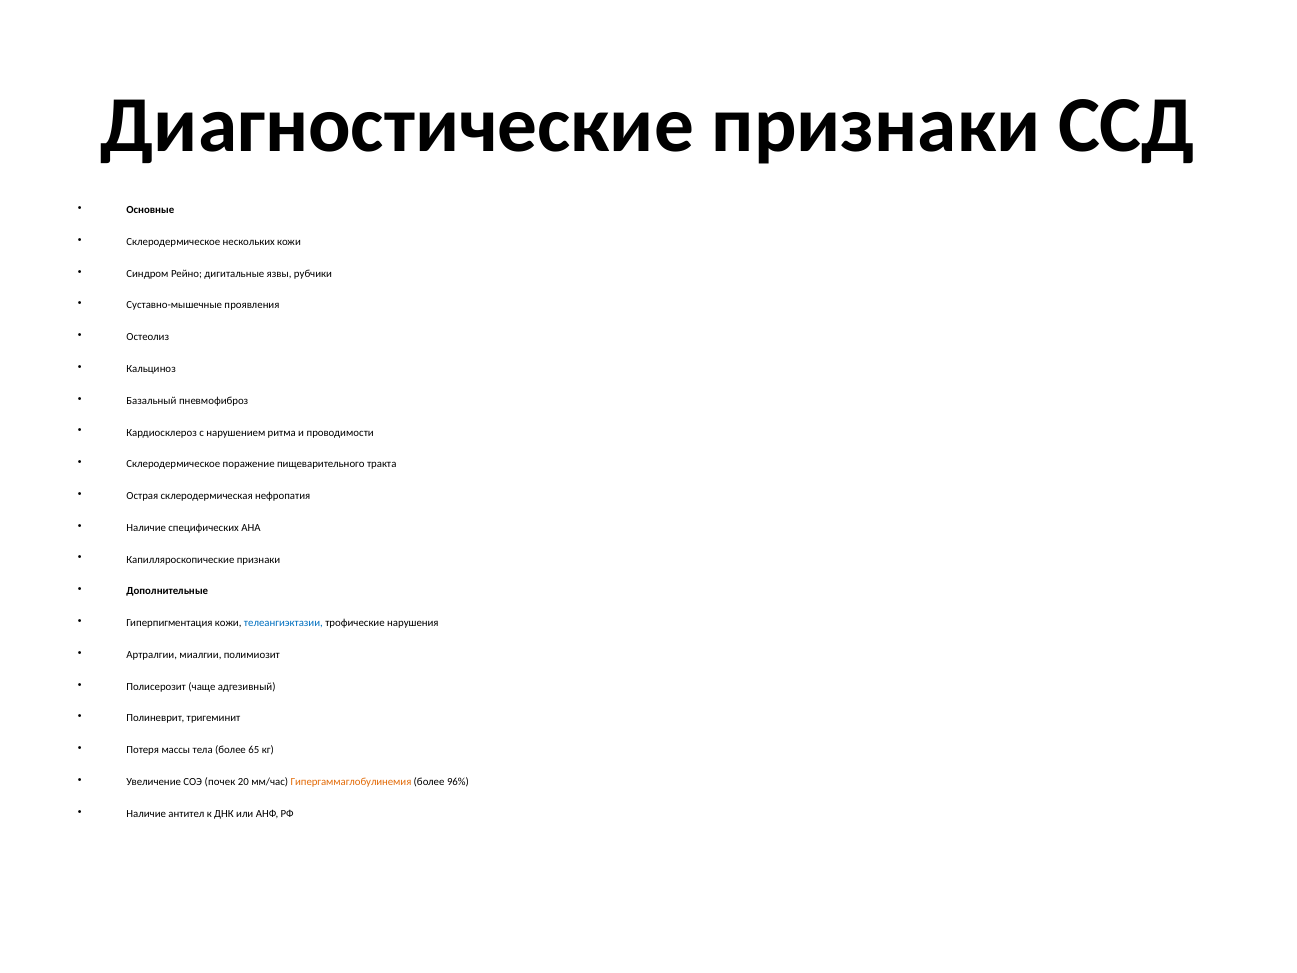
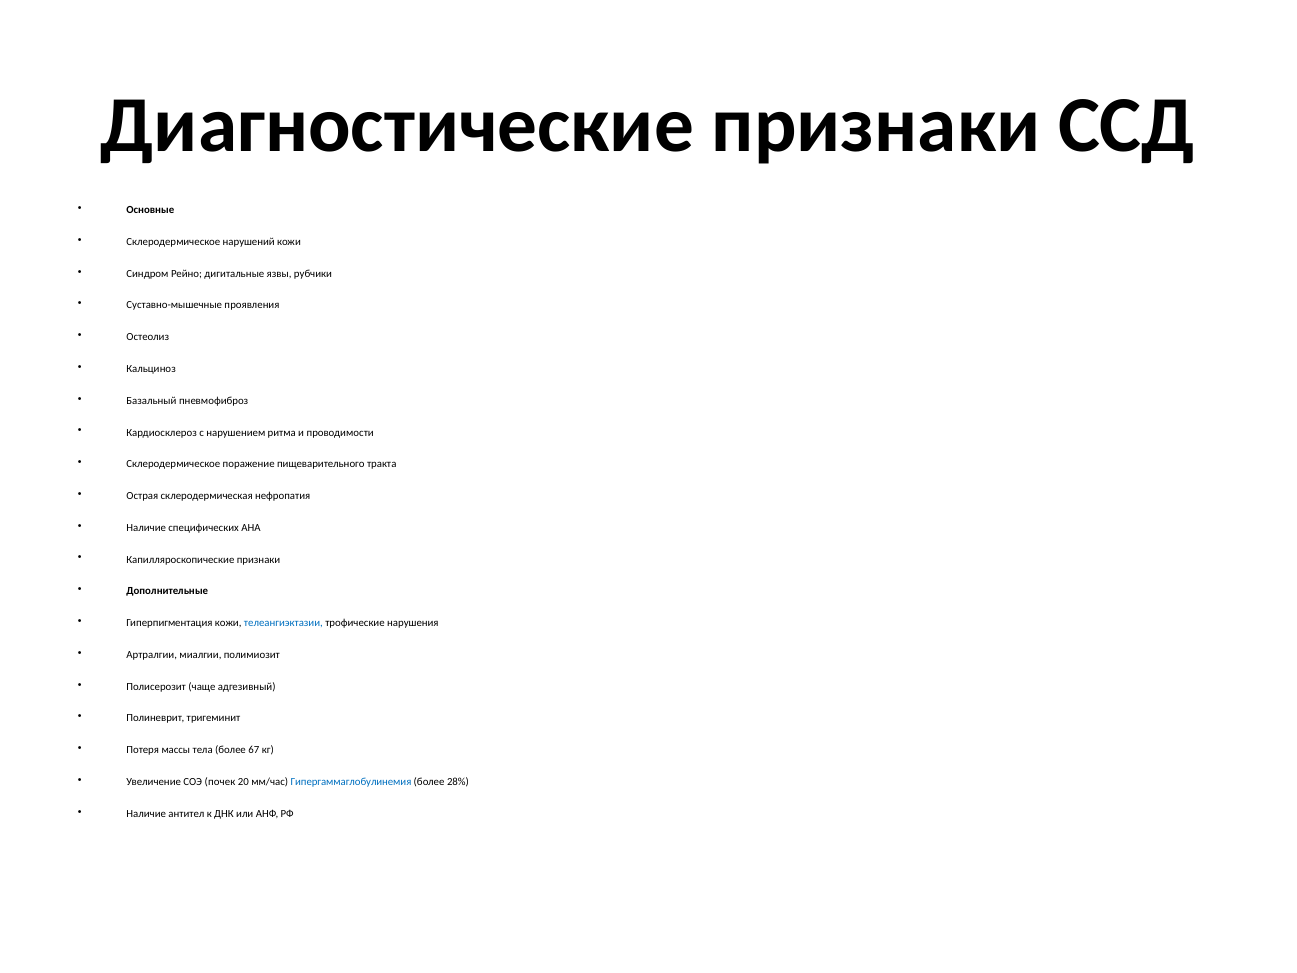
нескольких: нескольких -> нарушений
65: 65 -> 67
Гипергаммаглобулинемия colour: orange -> blue
96%: 96% -> 28%
